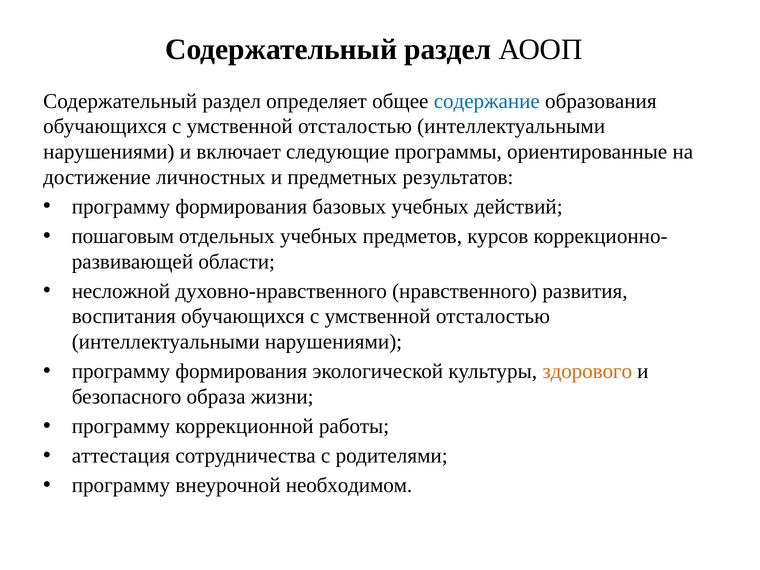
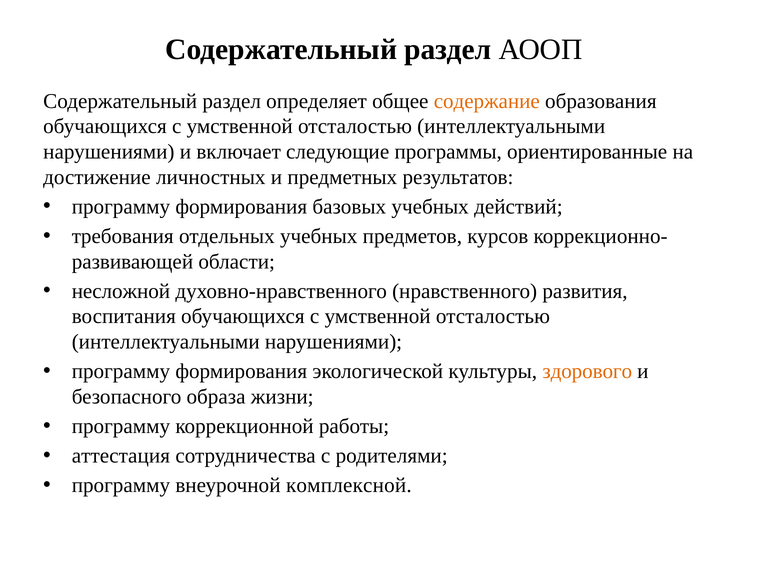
содержание colour: blue -> orange
пошаговым: пошаговым -> требования
необходимом: необходимом -> комплексной
